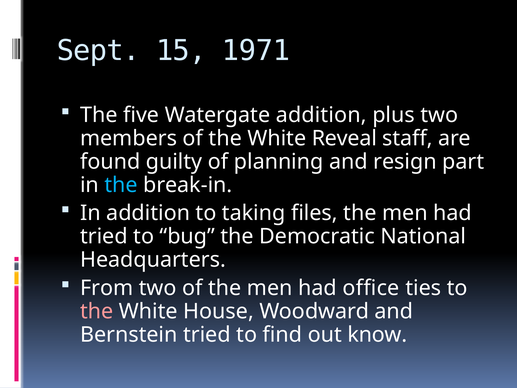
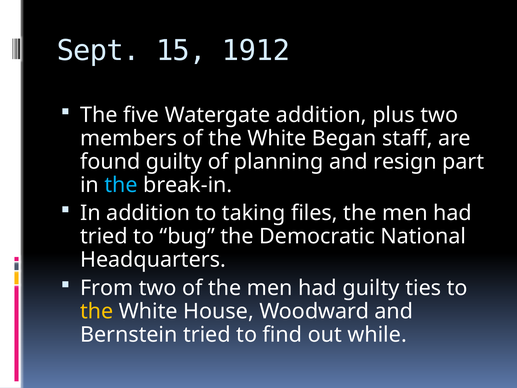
1971: 1971 -> 1912
Reveal: Reveal -> Began
had office: office -> guilty
the at (97, 311) colour: pink -> yellow
know: know -> while
